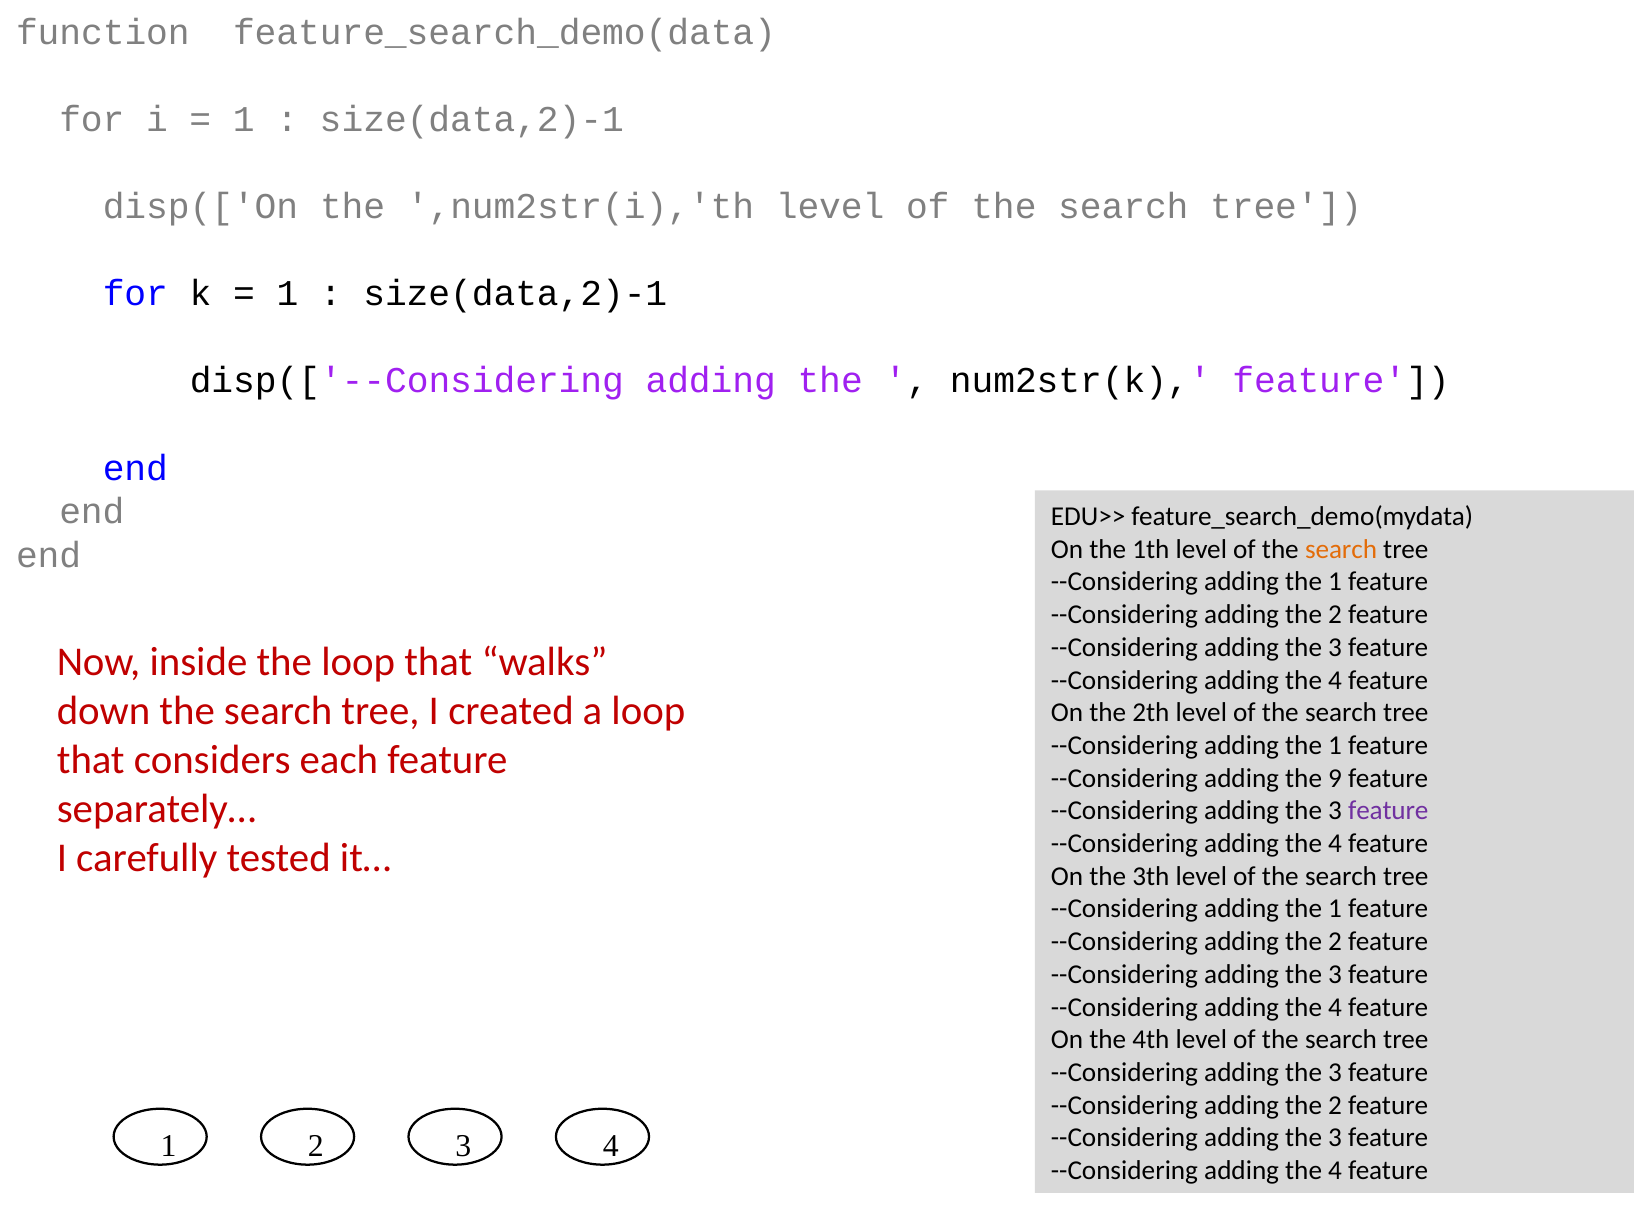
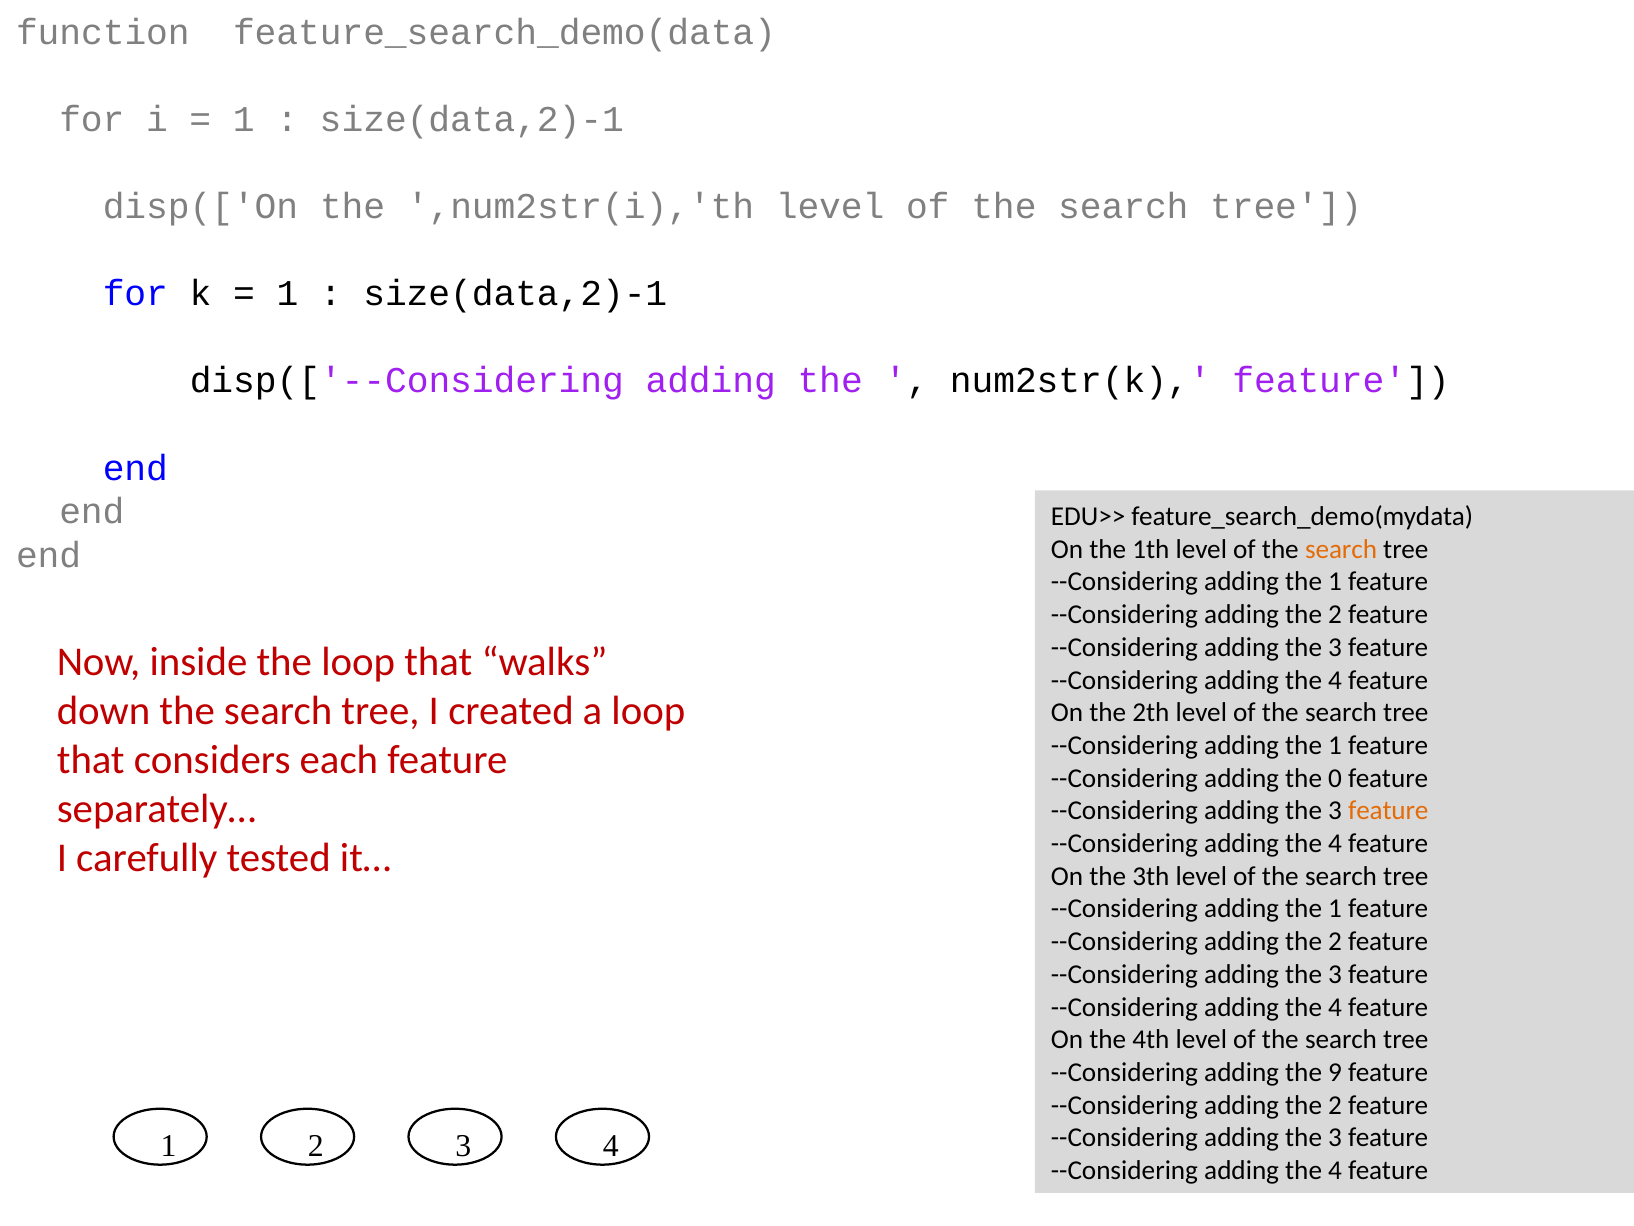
9: 9 -> 0
feature at (1388, 811) colour: purple -> orange
3 at (1335, 1072): 3 -> 9
